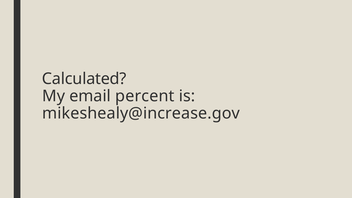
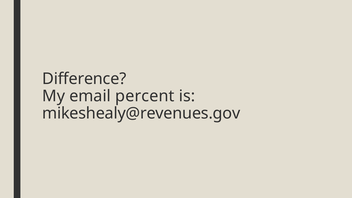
Calculated: Calculated -> Difference
mikeshealy@increase.gov: mikeshealy@increase.gov -> mikeshealy@revenues.gov
